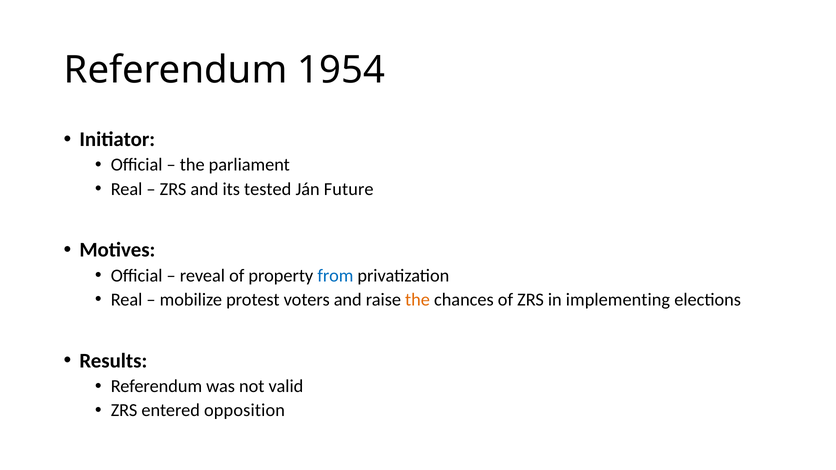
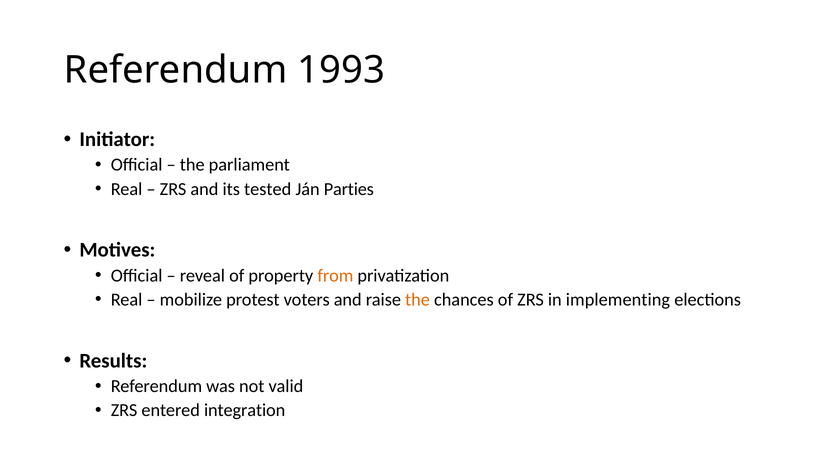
1954: 1954 -> 1993
Future: Future -> Parties
from colour: blue -> orange
opposition: opposition -> integration
